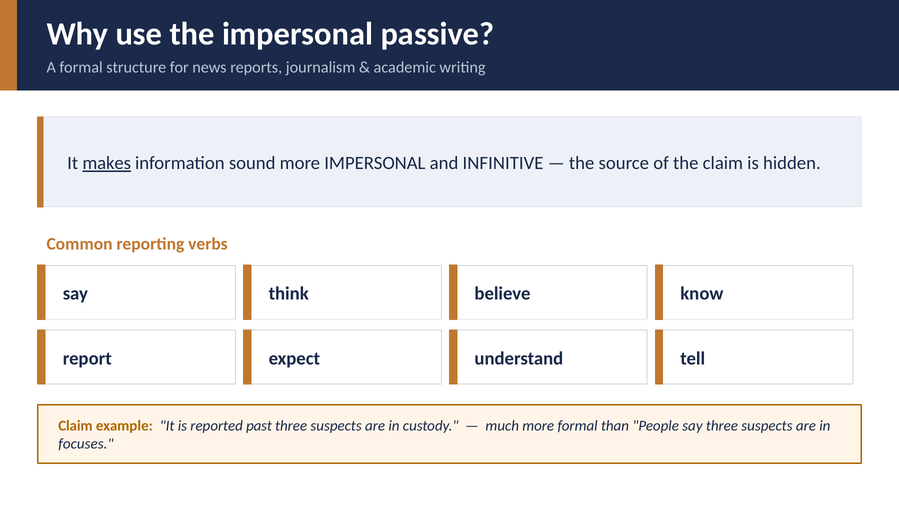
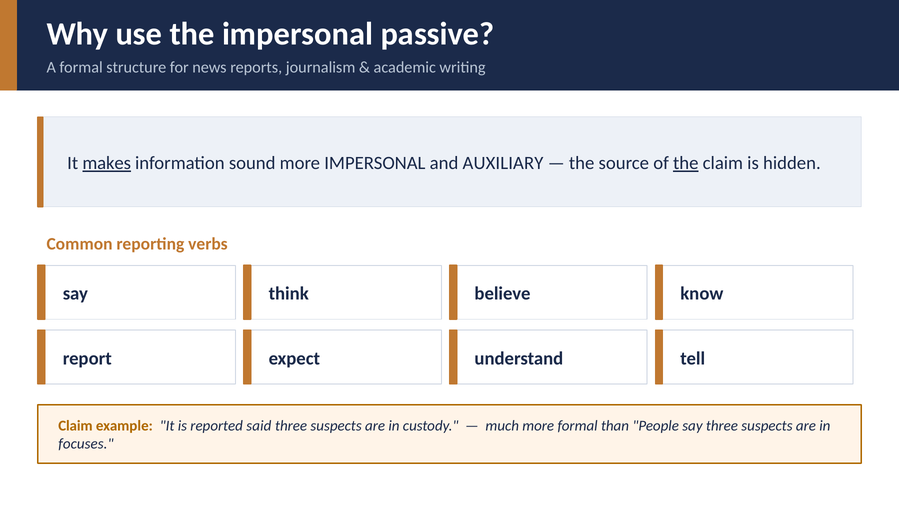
INFINITIVE: INFINITIVE -> AUXILIARY
the at (686, 163) underline: none -> present
past: past -> said
